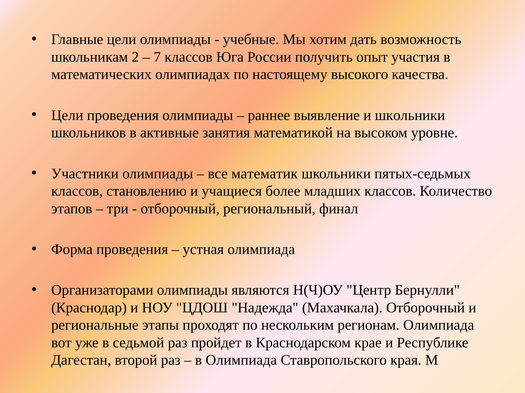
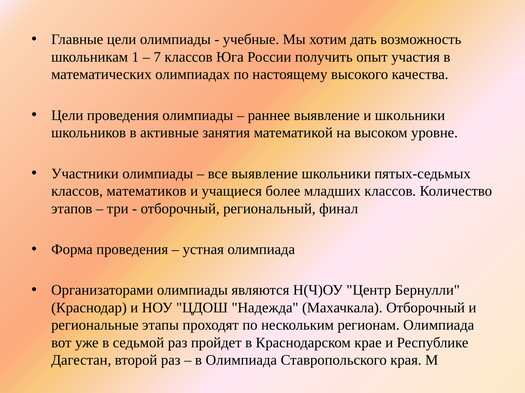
2: 2 -> 1
все математик: математик -> выявление
становлению: становлению -> математиков
